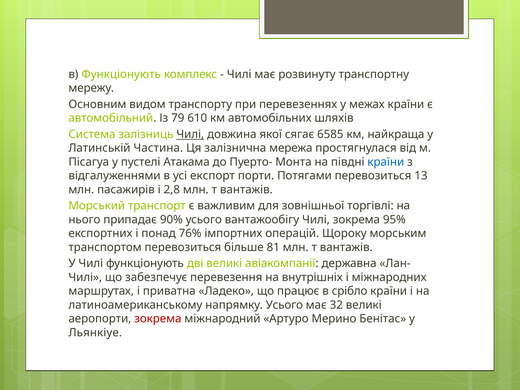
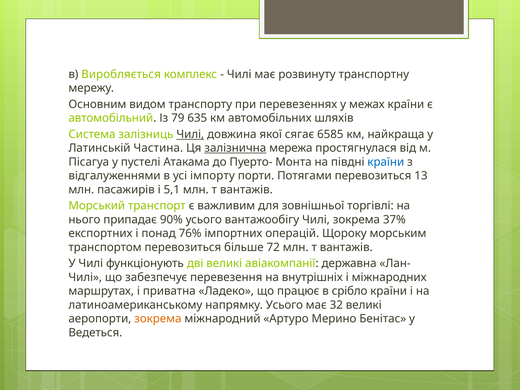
в Функціонують: Функціонують -> Виробляється
610: 610 -> 635
залізнична underline: none -> present
експорт: експорт -> імпорту
2,8: 2,8 -> 5,1
95%: 95% -> 37%
81: 81 -> 72
зокрема at (158, 319) colour: red -> orange
Льянкіуе: Льянкіуе -> Ведеться
